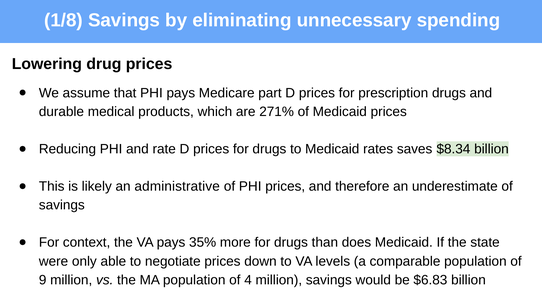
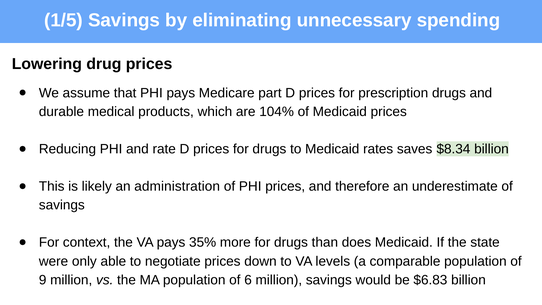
1/8: 1/8 -> 1/5
271%: 271% -> 104%
administrative: administrative -> administration
4: 4 -> 6
